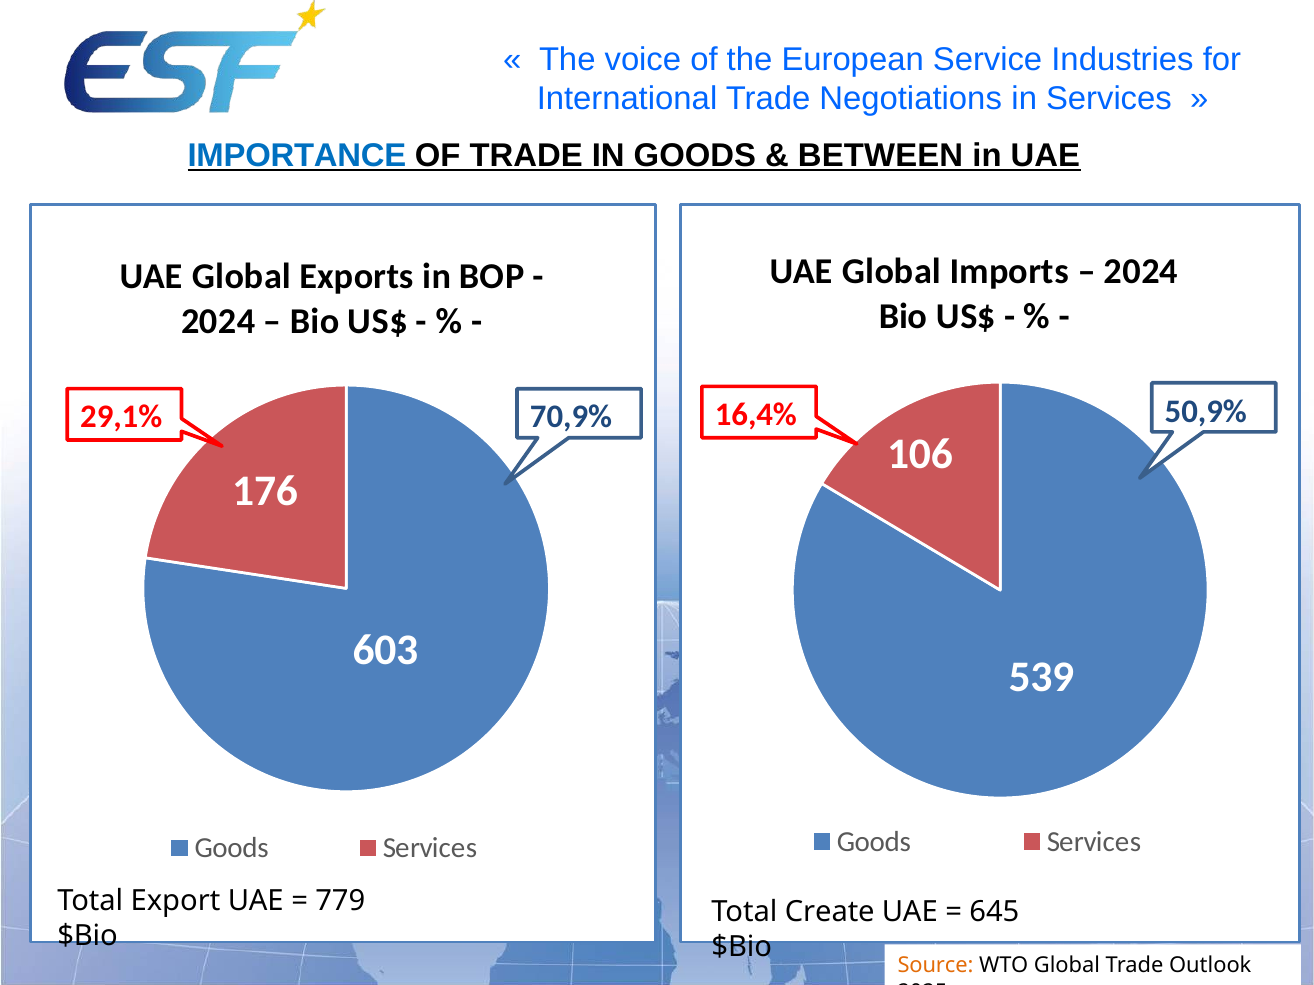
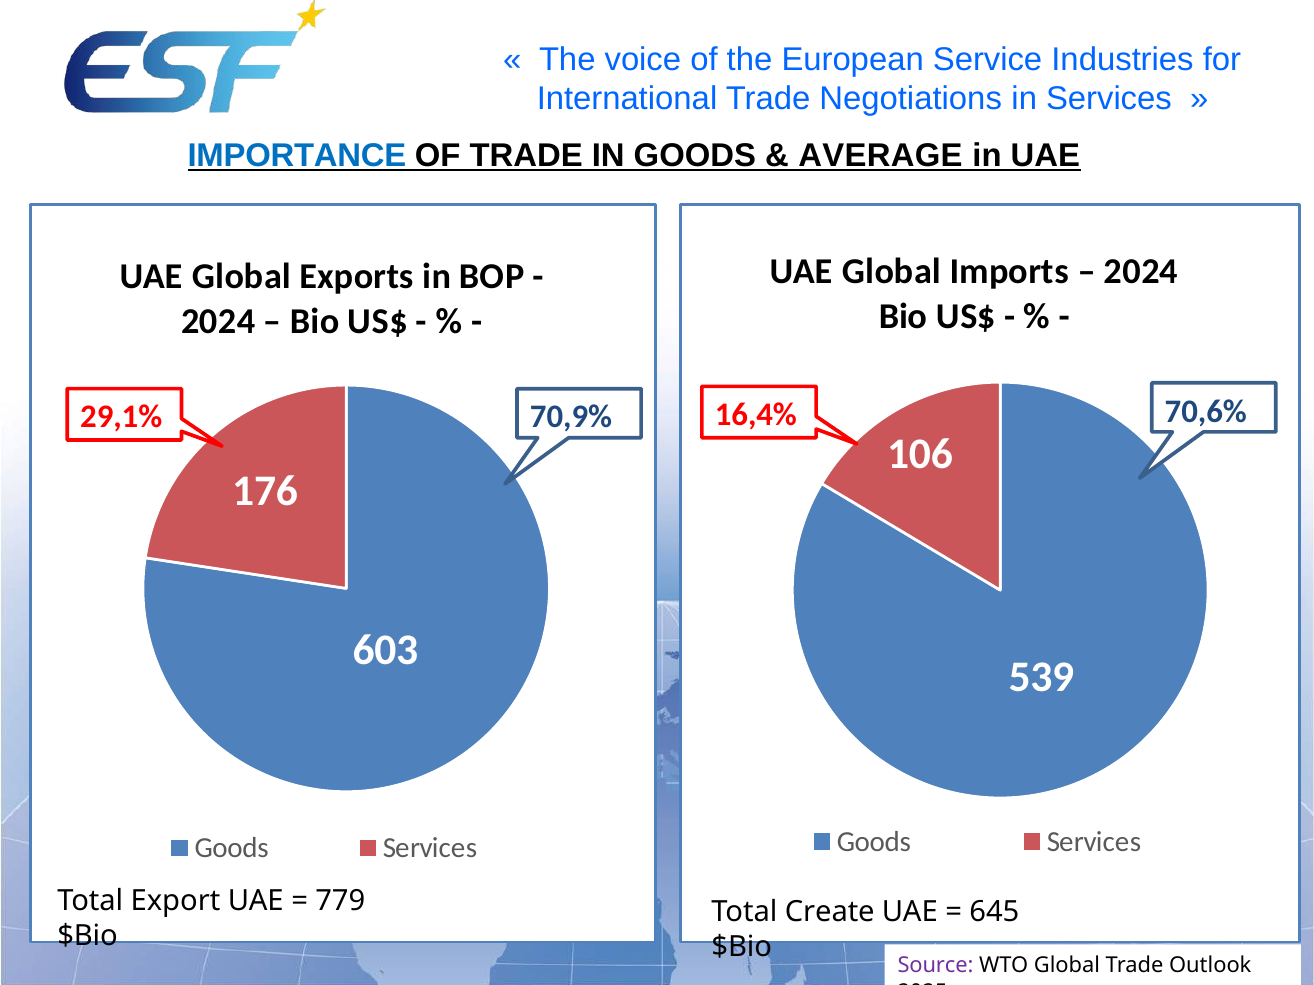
BETWEEN: BETWEEN -> AVERAGE
50,9%: 50,9% -> 70,6%
Source colour: orange -> purple
